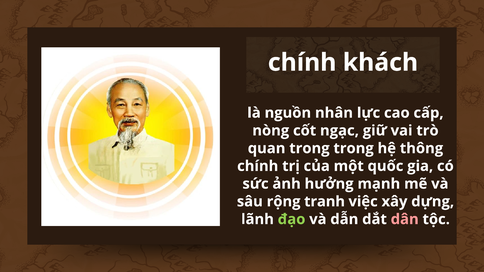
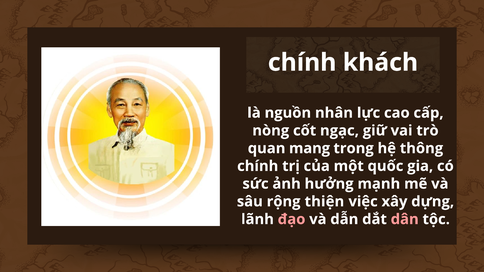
quan trong: trong -> mang
tranh: tranh -> thiện
đạo colour: light green -> pink
